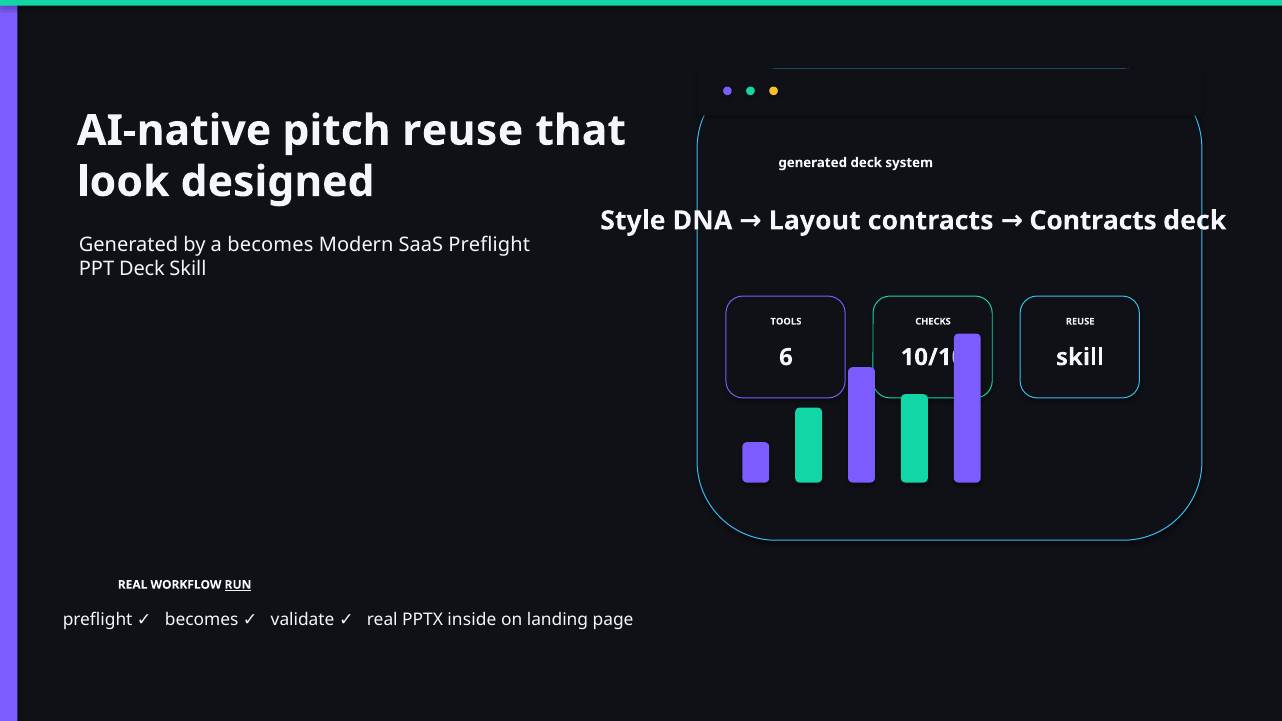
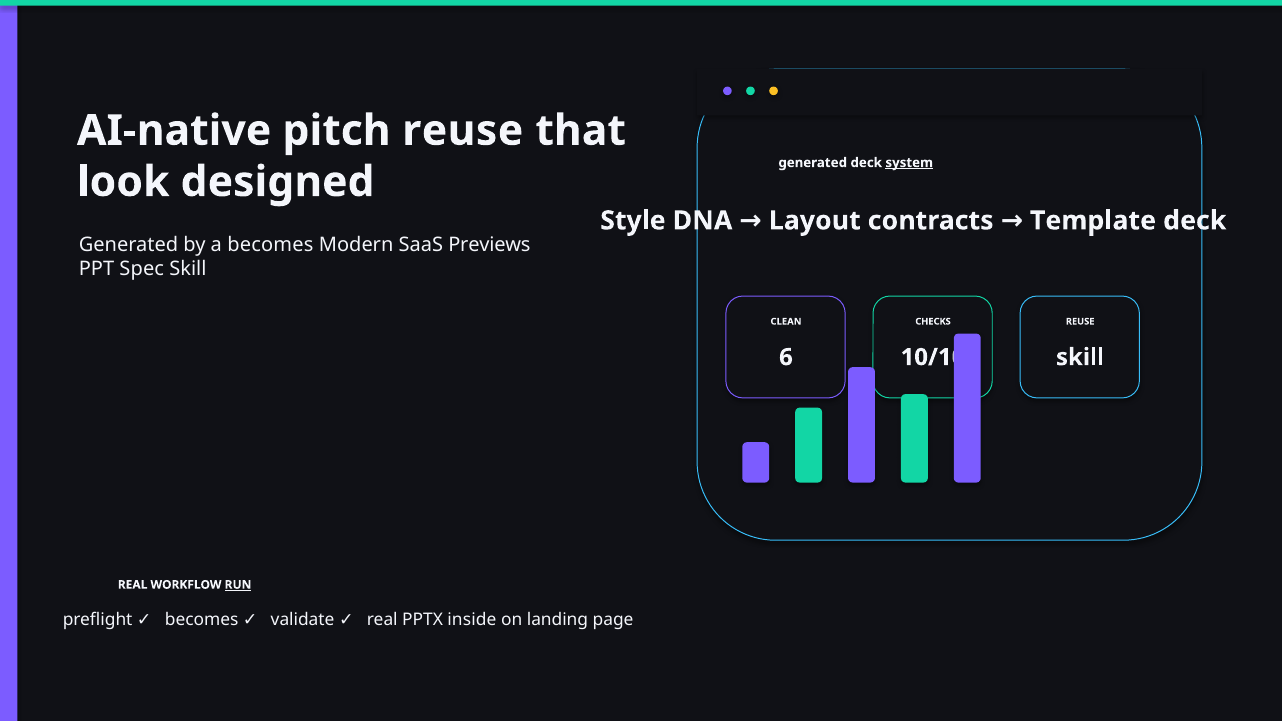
system underline: none -> present
contracts Contracts: Contracts -> Template
SaaS Preflight: Preflight -> Previews
PPT Deck: Deck -> Spec
TOOLS: TOOLS -> CLEAN
